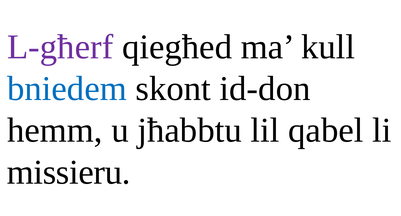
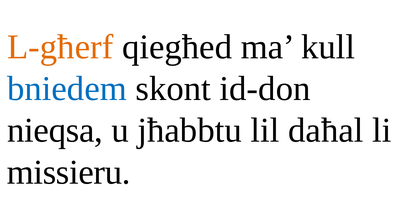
L-għerf colour: purple -> orange
hemm: hemm -> nieqsa
qabel: qabel -> daħal
